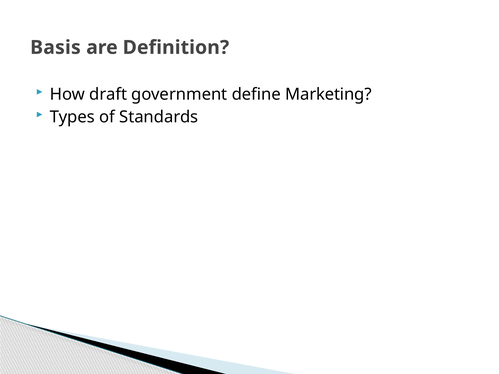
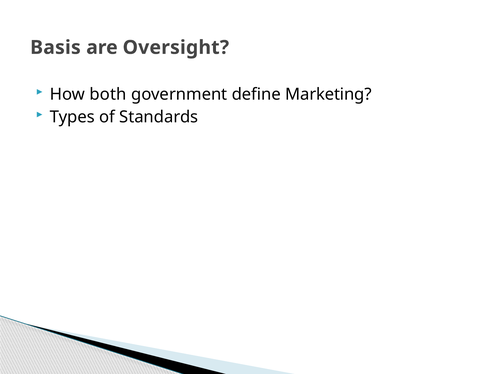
Definition: Definition -> Oversight
draft: draft -> both
